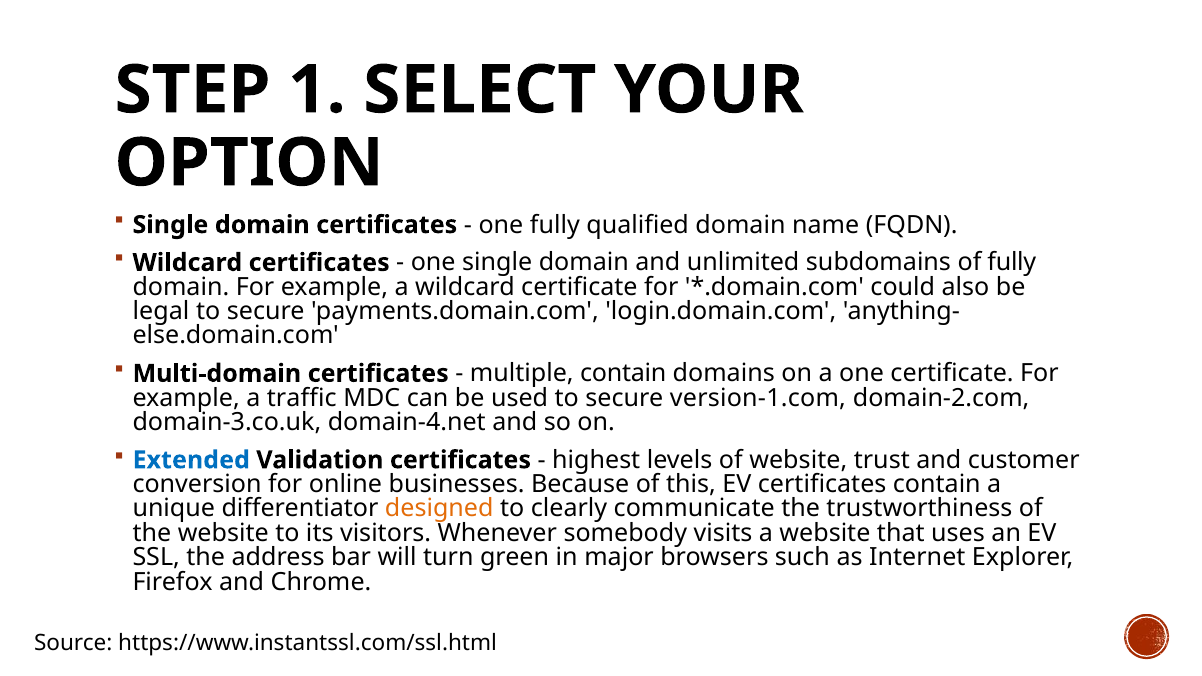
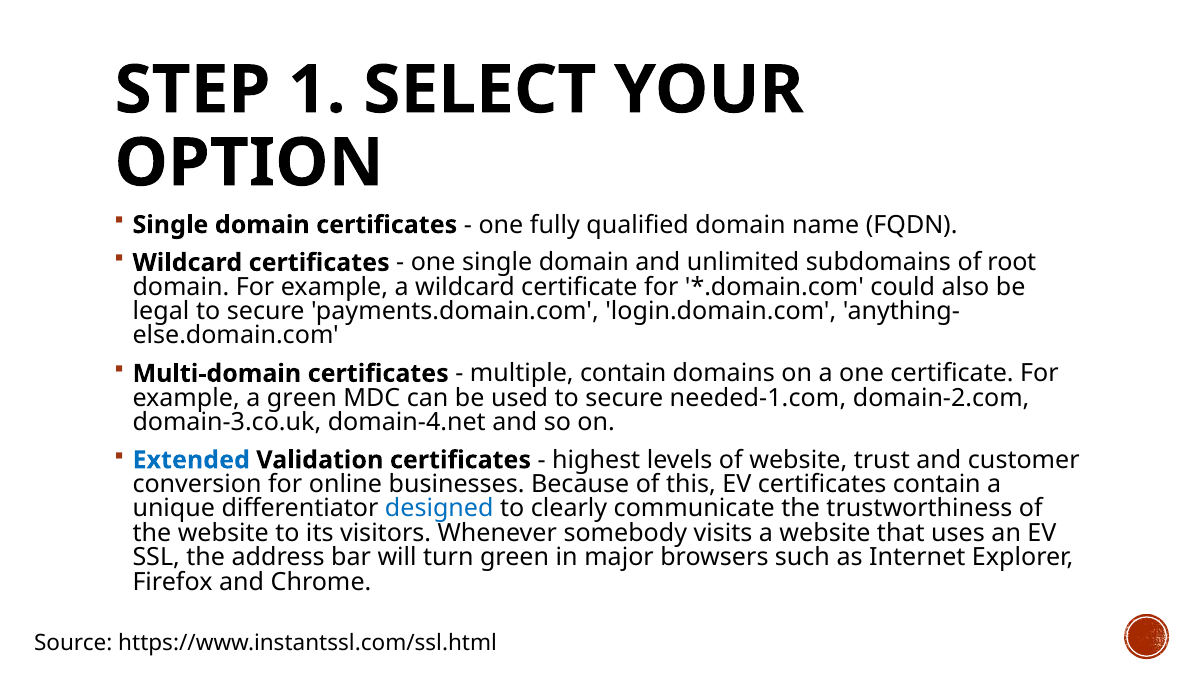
of fully: fully -> root
a traffic: traffic -> green
version-1.com: version-1.com -> needed-1.com
designed colour: orange -> blue
